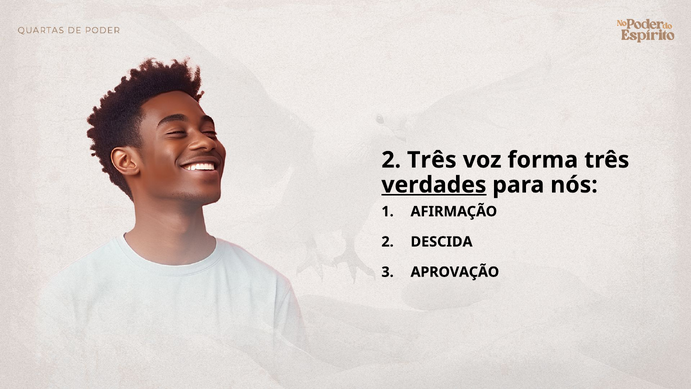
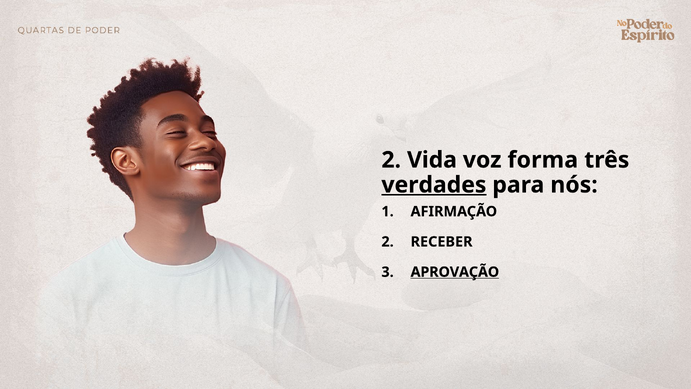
2 Três: Três -> Vida
DESCIDA: DESCIDA -> RECEBER
APROVAÇÃO underline: none -> present
